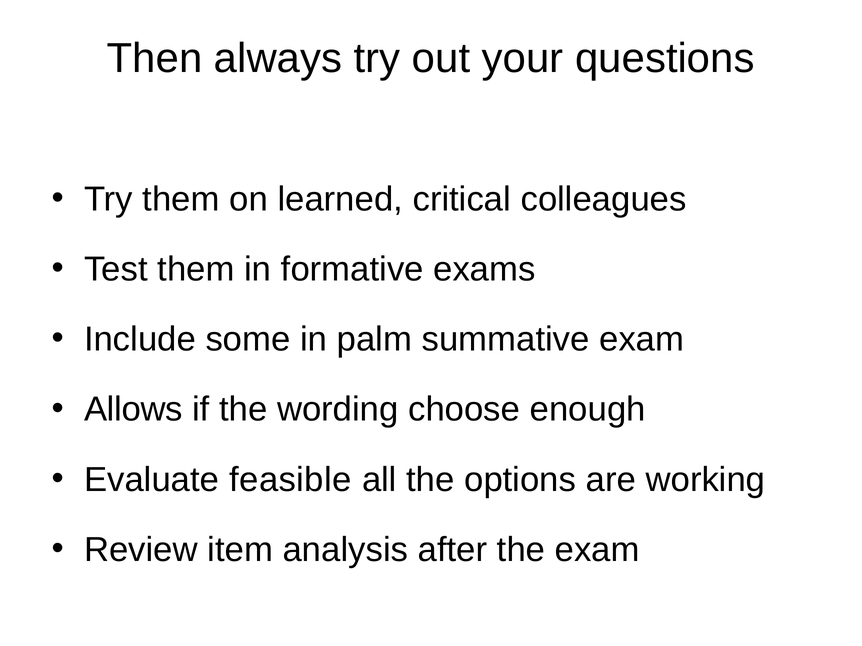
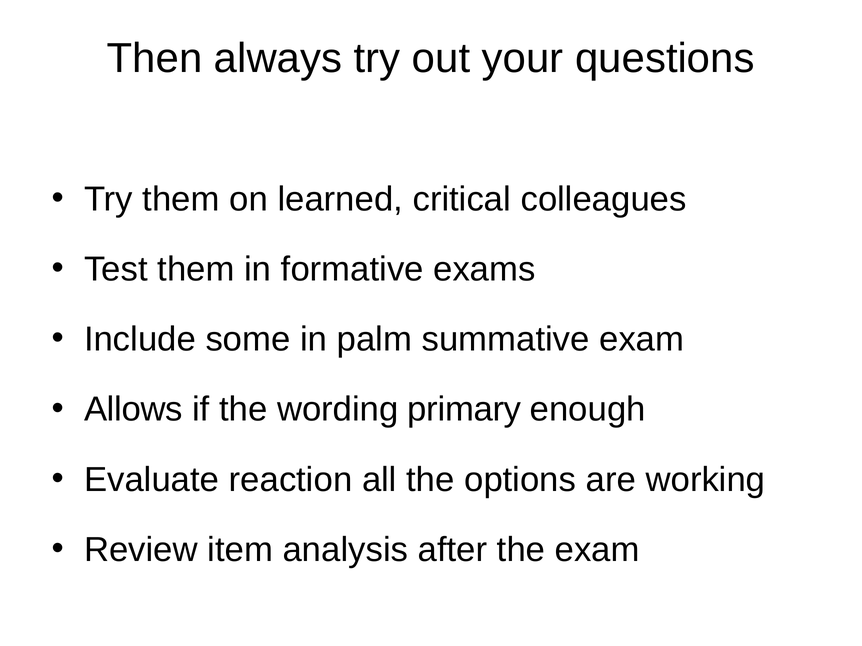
choose: choose -> primary
feasible: feasible -> reaction
